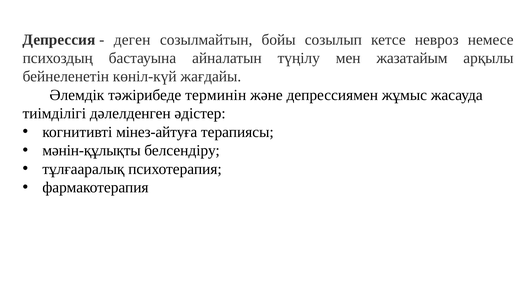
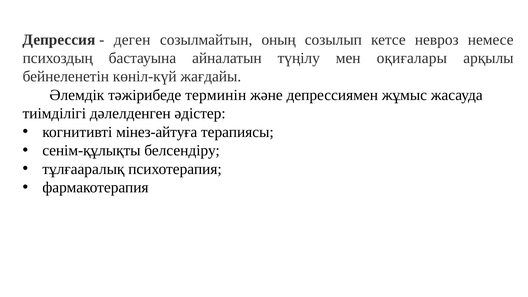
бойы: бойы -> оның
жазатайым: жазатайым -> оқиғалары
мәнін-құлықты: мәнін-құлықты -> сенім-құлықты
